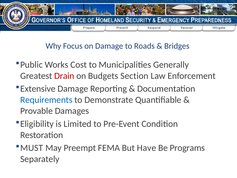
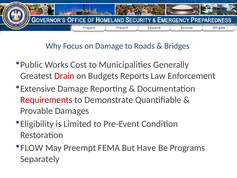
Section: Section -> Reports
Requirements colour: blue -> red
MUST: MUST -> FLOW
